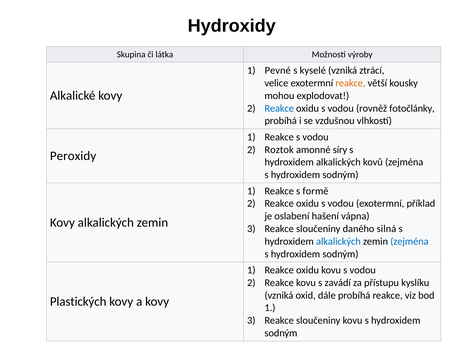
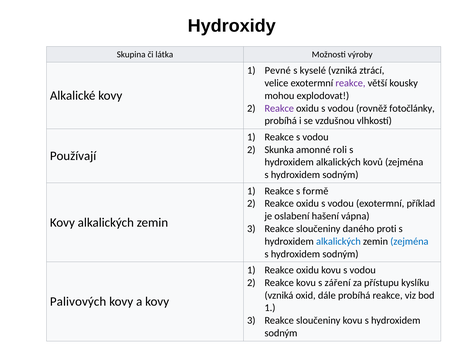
reakce at (350, 83) colour: orange -> purple
Reakce at (279, 108) colour: blue -> purple
Roztok: Roztok -> Skunka
síry: síry -> roli
Peroxidy: Peroxidy -> Používají
silná: silná -> proti
zavádí: zavádí -> záření
Plastických: Plastických -> Palivových
